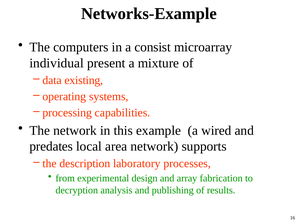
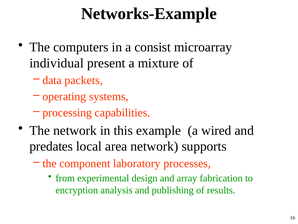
existing: existing -> packets
description: description -> component
decryption: decryption -> encryption
